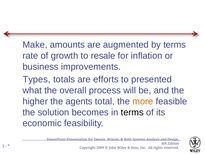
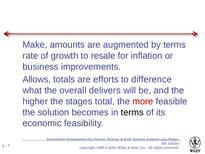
Types: Types -> Allows
presented: presented -> difference
process: process -> delivers
agents: agents -> stages
more colour: orange -> red
